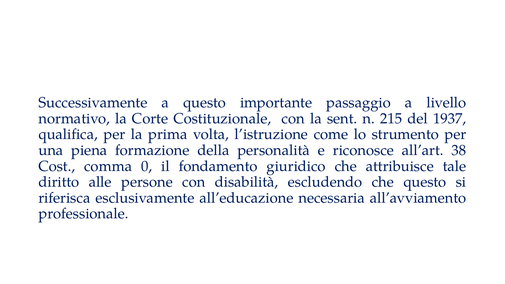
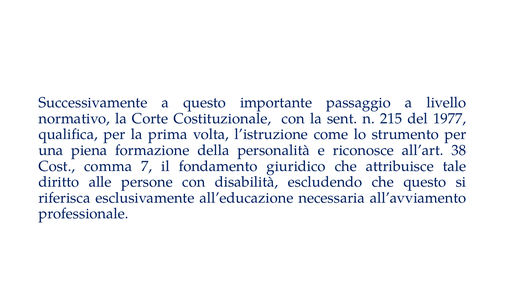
1937: 1937 -> 1977
0: 0 -> 7
